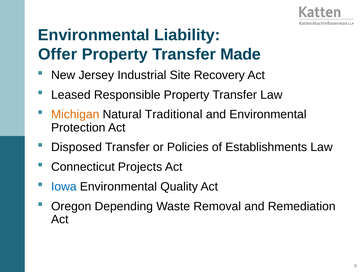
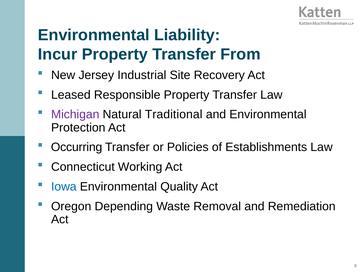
Offer: Offer -> Incur
Made: Made -> From
Michigan colour: orange -> purple
Disposed: Disposed -> Occurring
Projects: Projects -> Working
